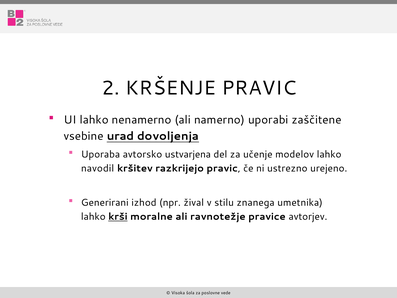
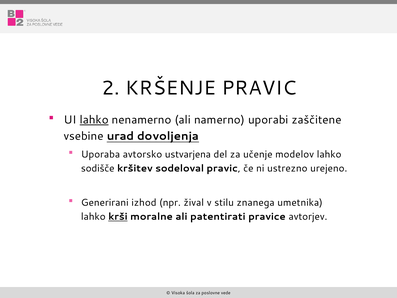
lahko at (94, 120) underline: none -> present
navodil: navodil -> sodišče
razkrijejo: razkrijejo -> sodeloval
ravnotežje: ravnotežje -> patentirati
